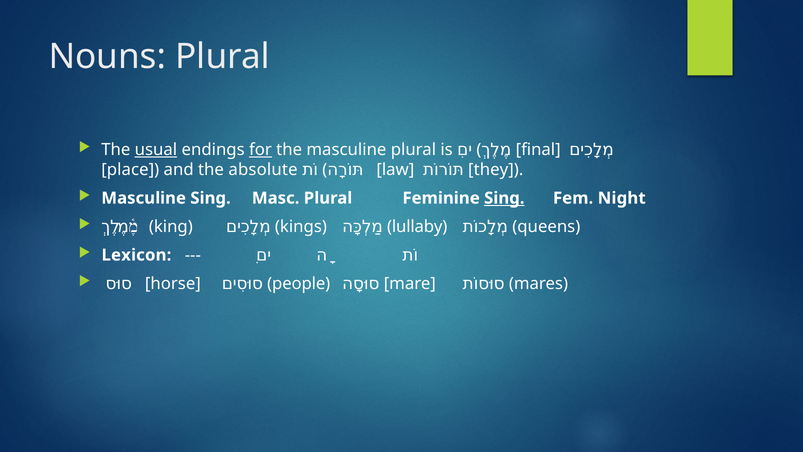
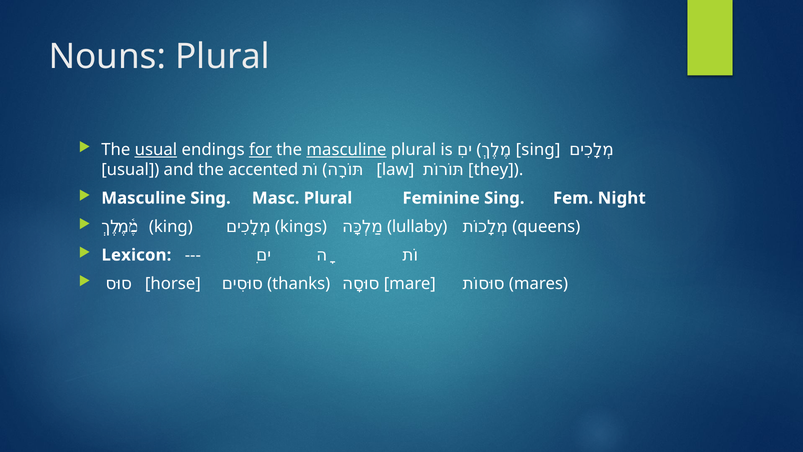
masculine at (346, 149) underline: none -> present
final at (538, 149): final -> sing
place at (130, 170): place -> usual
absolute: absolute -> accented
Sing at (504, 198) underline: present -> none
people: people -> thanks
